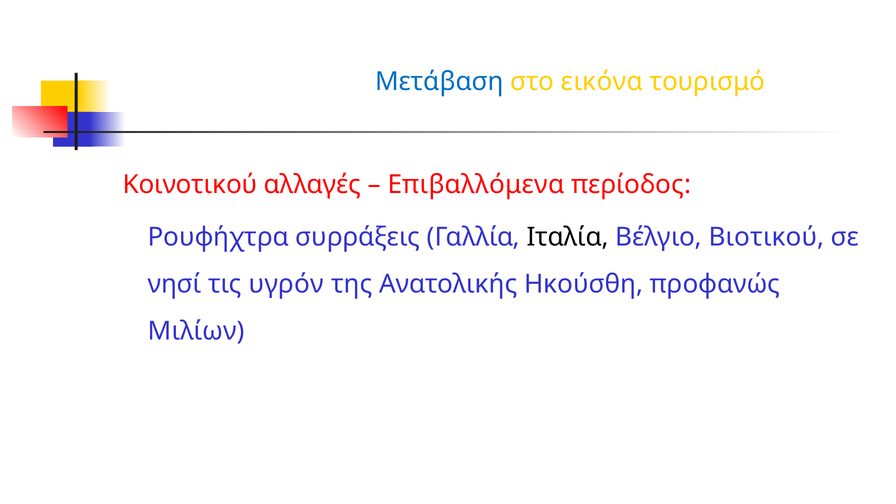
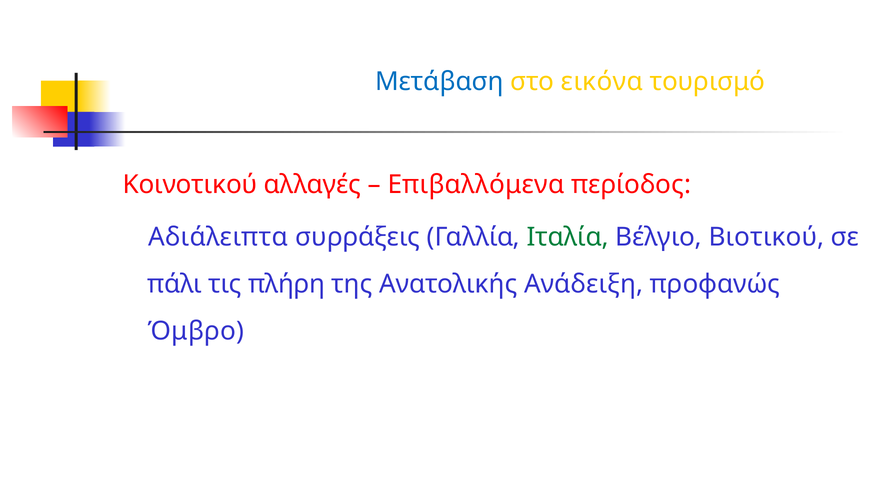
Ρουφήχτρα: Ρουφήχτρα -> Αδιάλειπτα
Ιταλία colour: black -> green
νησί: νησί -> πάλι
υγρόν: υγρόν -> πλήρη
Ηκούσθη: Ηκούσθη -> Ανάδειξη
Μιλίων: Μιλίων -> Όμβρο
